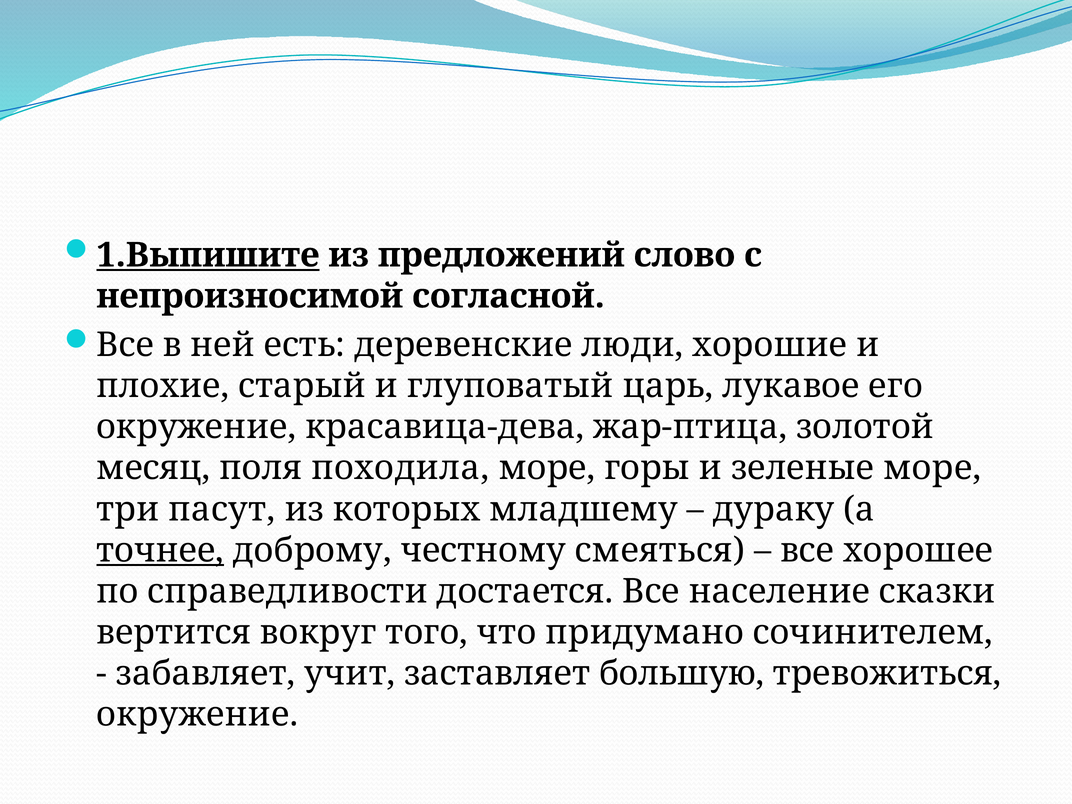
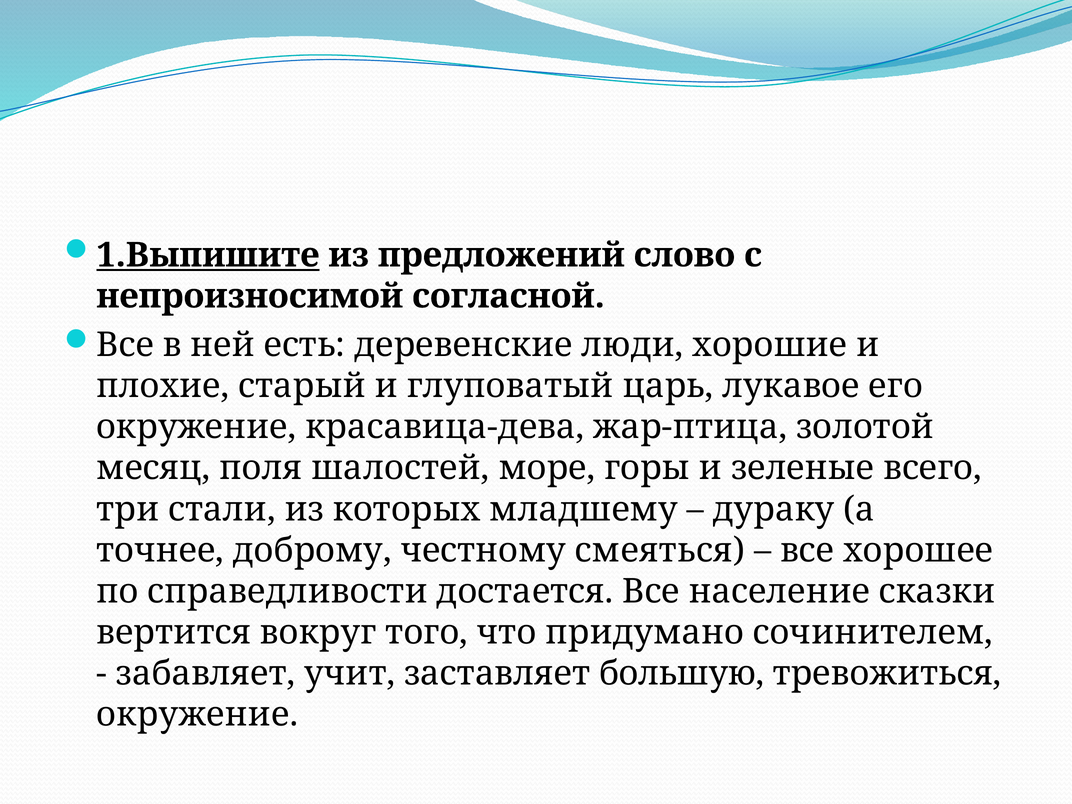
походила: походила -> шалостей
зеленые море: море -> всего
пасут: пасут -> стали
точнее underline: present -> none
